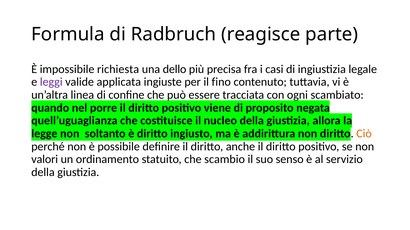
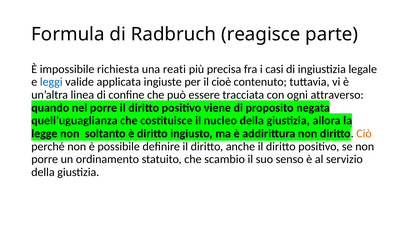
dello: dello -> reati
leggi colour: purple -> blue
fino: fino -> cioè
scambiato: scambiato -> attraverso
valori at (45, 160): valori -> porre
